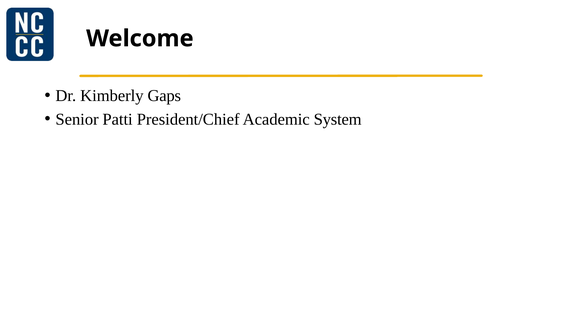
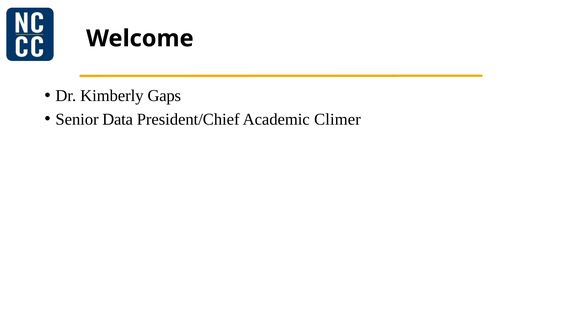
Patti: Patti -> Data
System: System -> Climer
